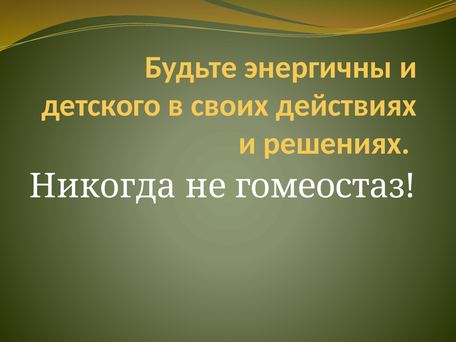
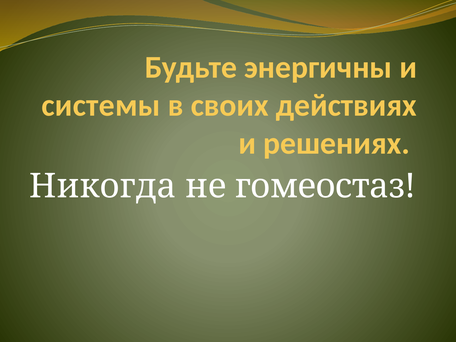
детского: детского -> системы
